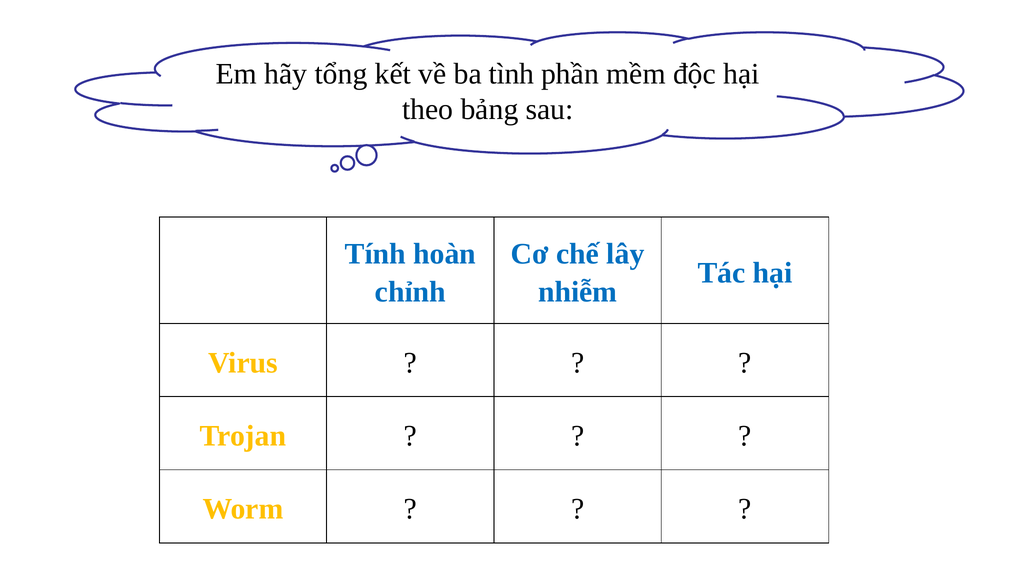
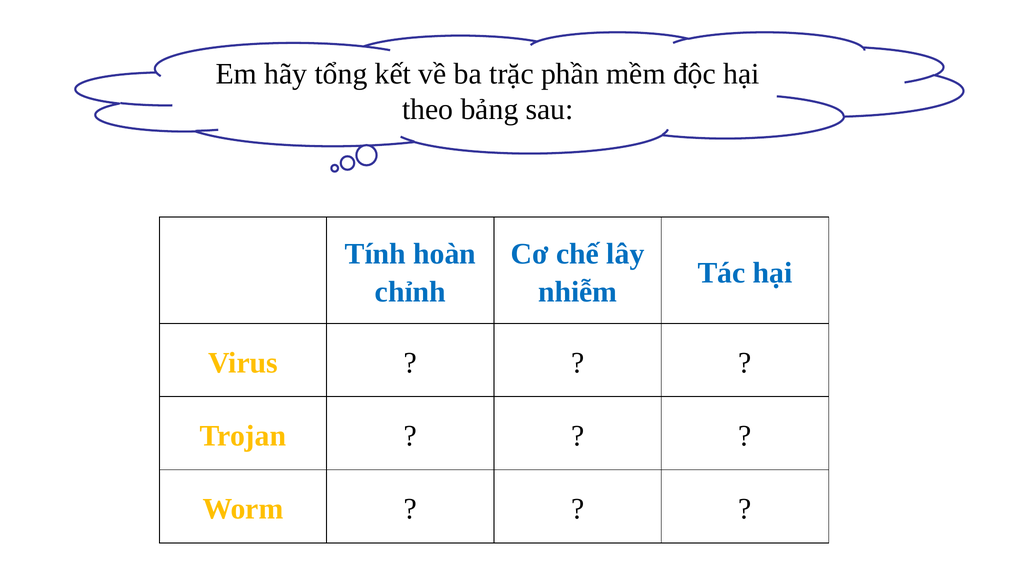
tình: tình -> trặc
